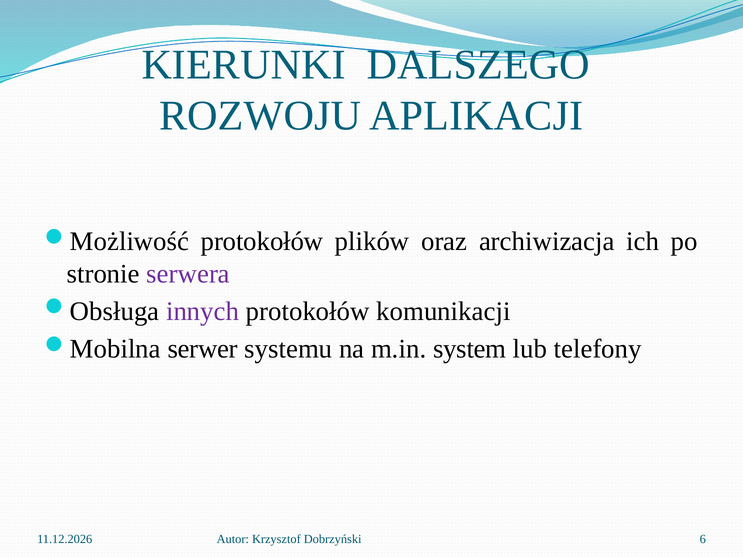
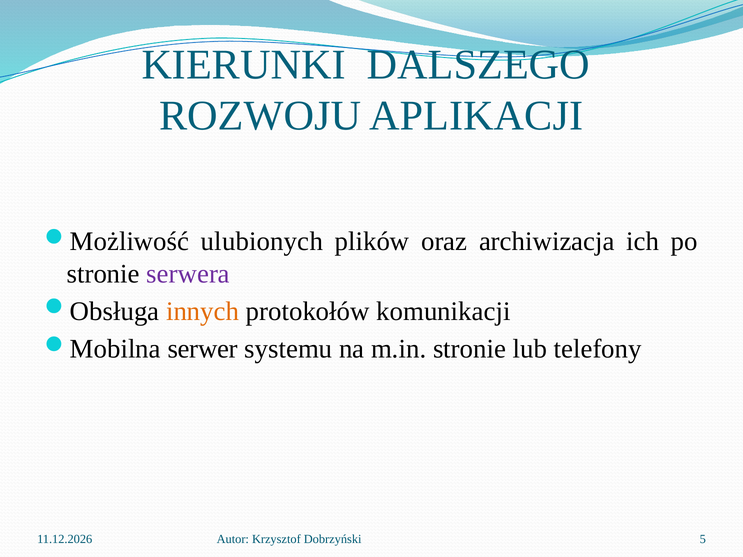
protokołów at (262, 242): protokołów -> ulubionych
innych colour: purple -> orange
m.in system: system -> stronie
6: 6 -> 5
